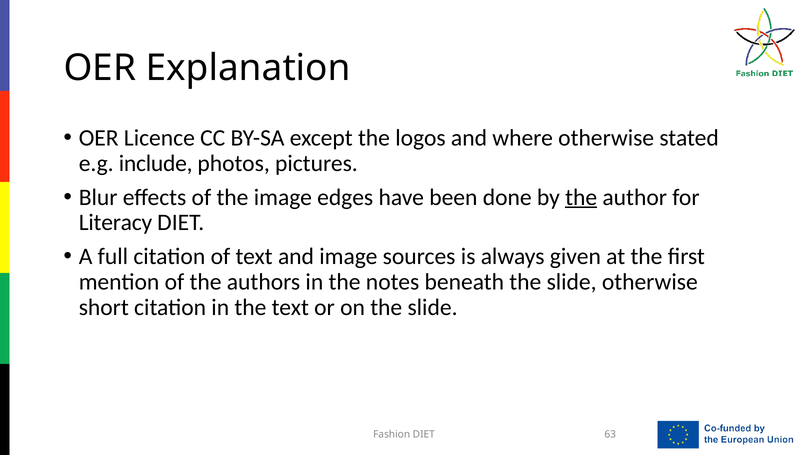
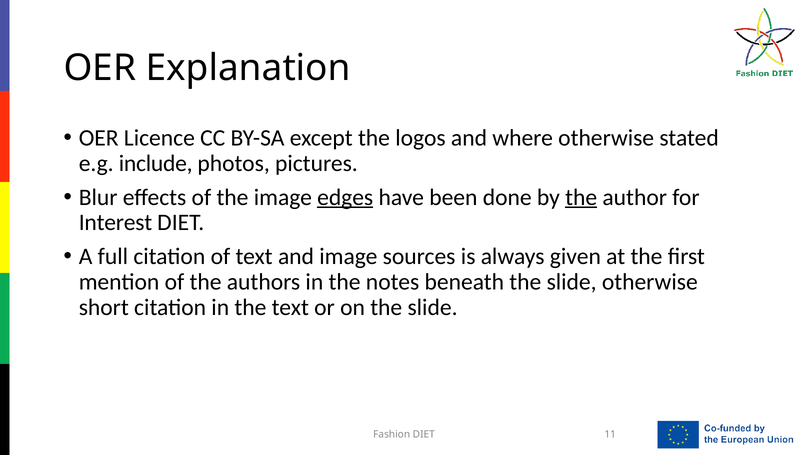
edges underline: none -> present
Literacy: Literacy -> Interest
63: 63 -> 11
